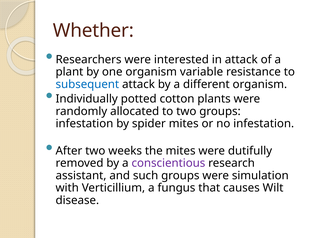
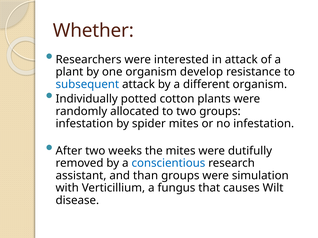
variable: variable -> develop
conscientious colour: purple -> blue
such: such -> than
